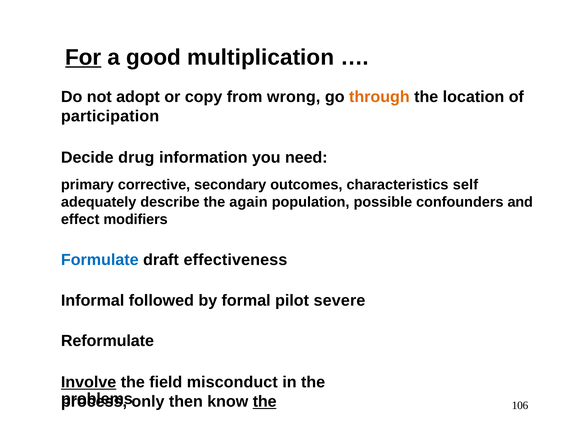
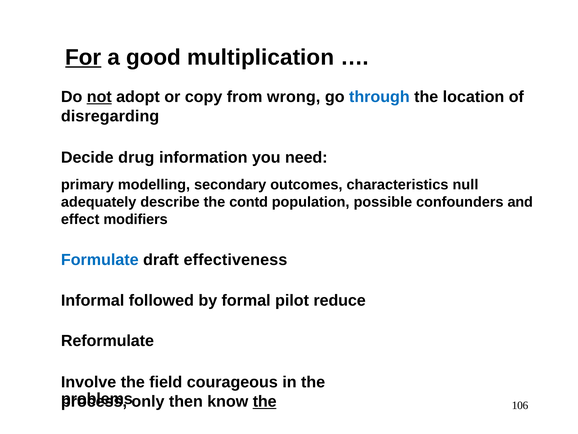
not underline: none -> present
through colour: orange -> blue
participation: participation -> disregarding
corrective: corrective -> modelling
self: self -> null
again: again -> contd
severe: severe -> reduce
Involve underline: present -> none
misconduct: misconduct -> courageous
